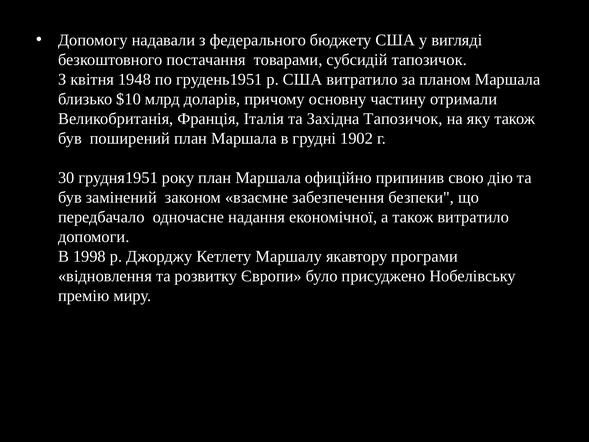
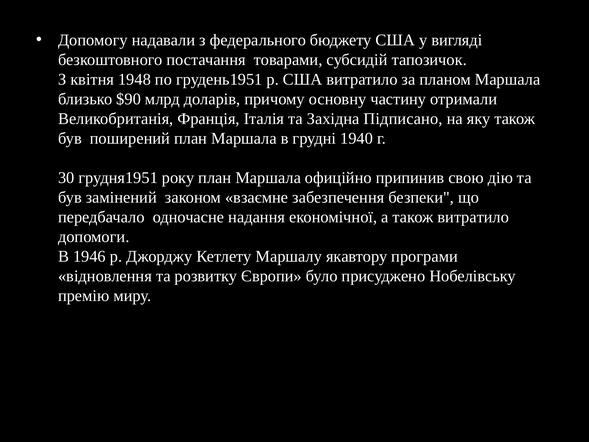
$10: $10 -> $90
Західна Тапозичок: Тапозичок -> Підписано
1902: 1902 -> 1940
1998: 1998 -> 1946
